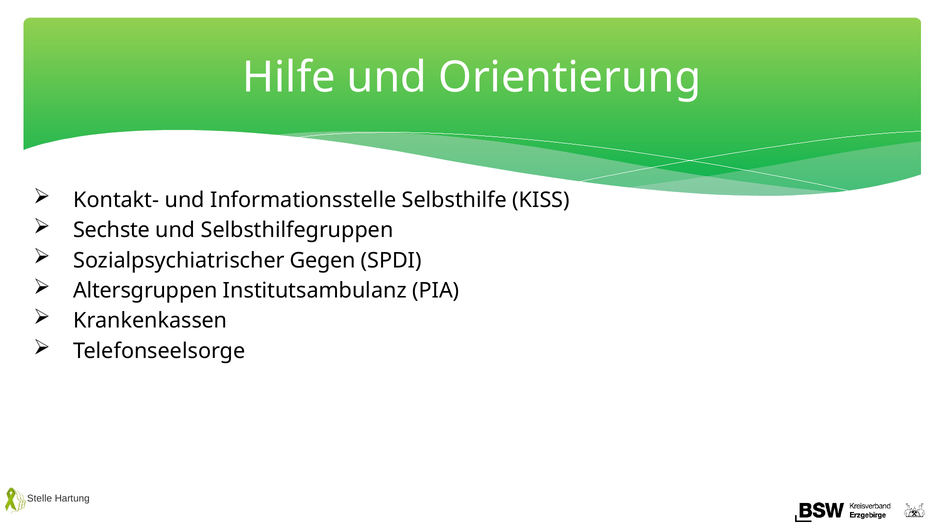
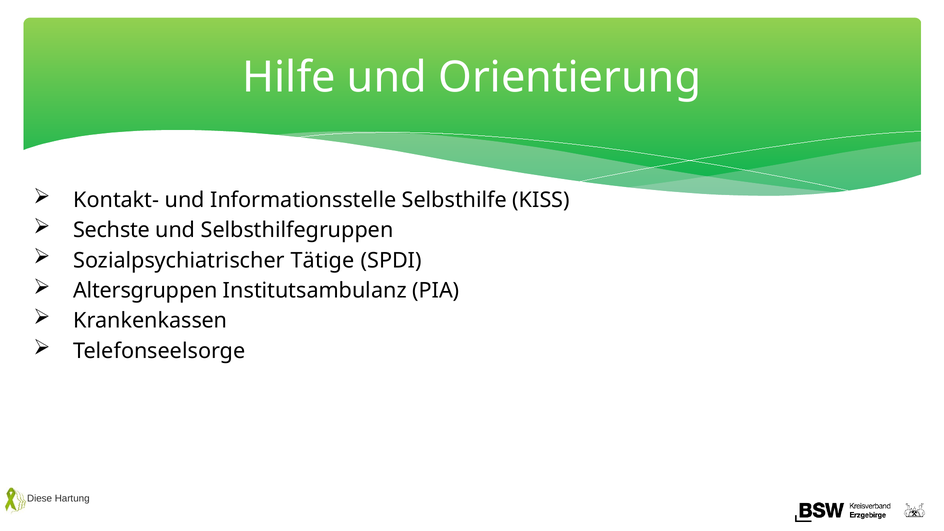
Gegen: Gegen -> Tätige
Stelle: Stelle -> Diese
